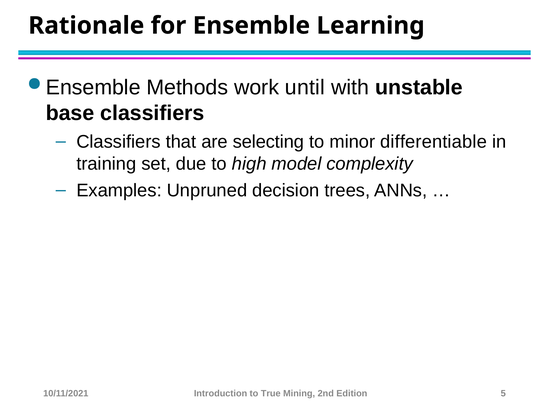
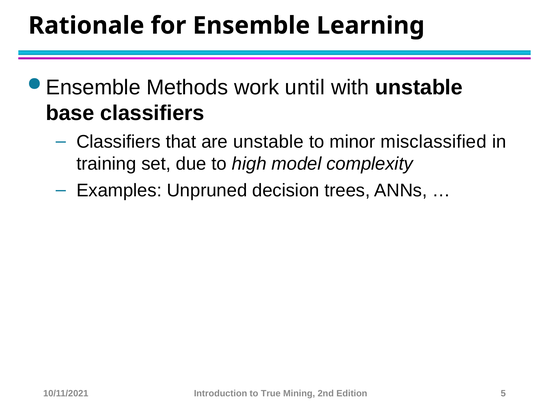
are selecting: selecting -> unstable
differentiable: differentiable -> misclassified
